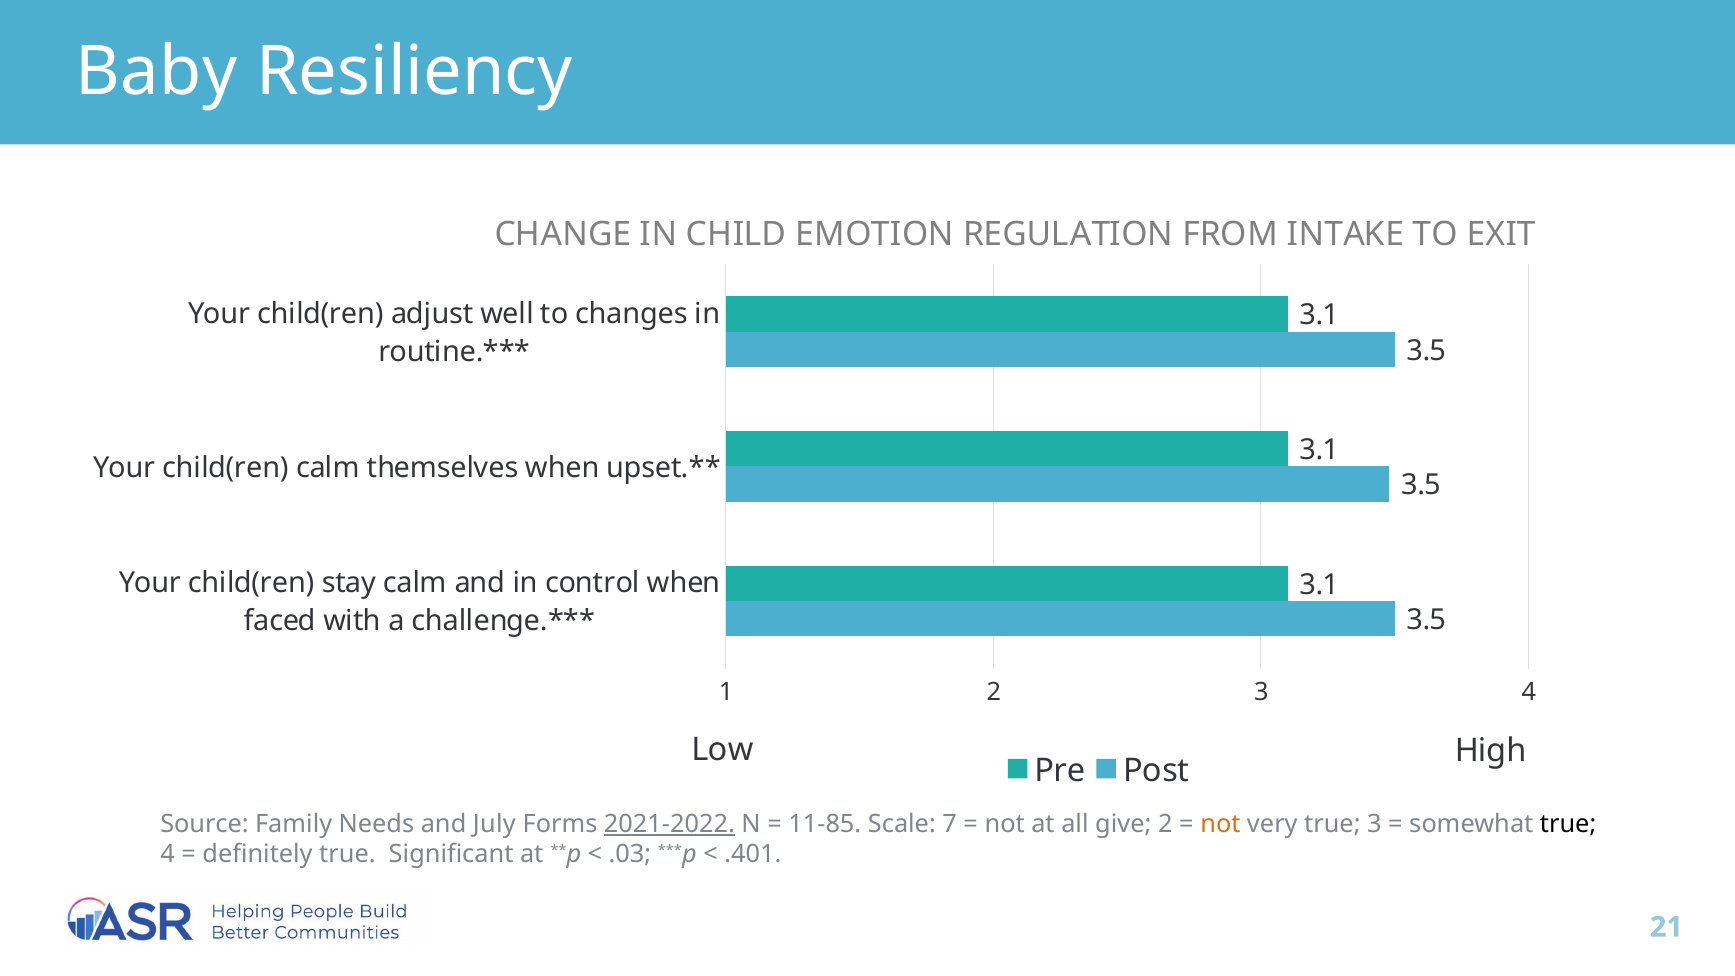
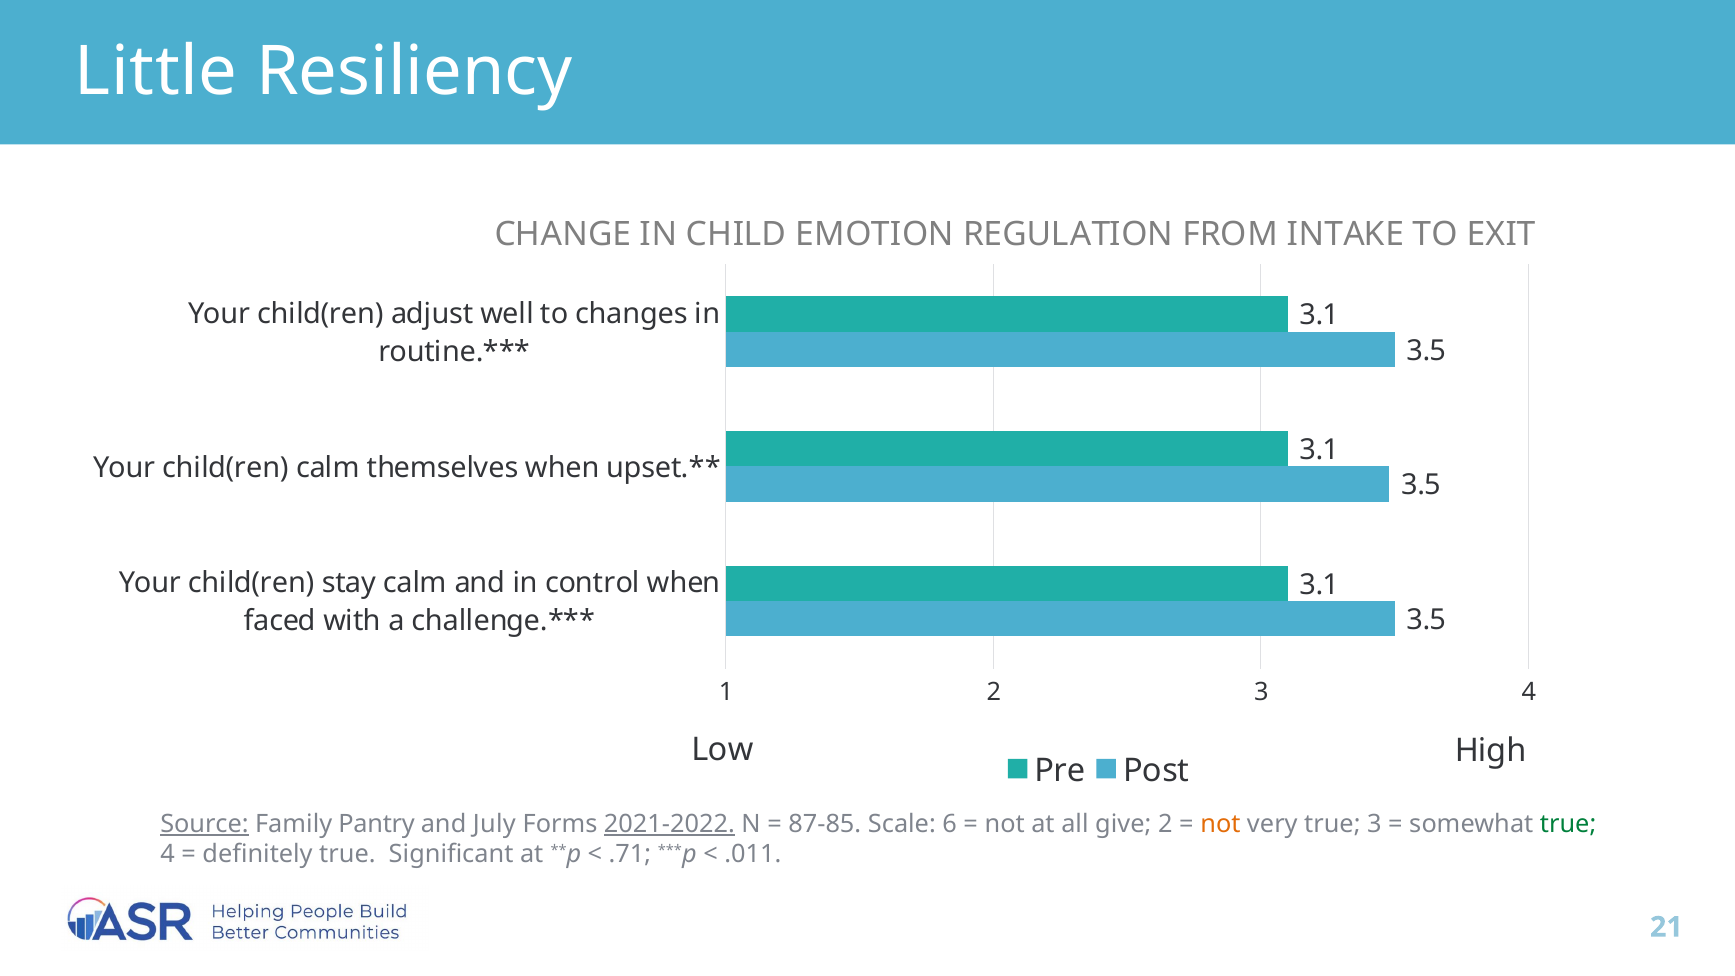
Baby: Baby -> Little
Source underline: none -> present
Needs: Needs -> Pantry
11-85: 11-85 -> 87-85
7: 7 -> 6
true at (1568, 824) colour: black -> green
.03: .03 -> .71
.401: .401 -> .011
